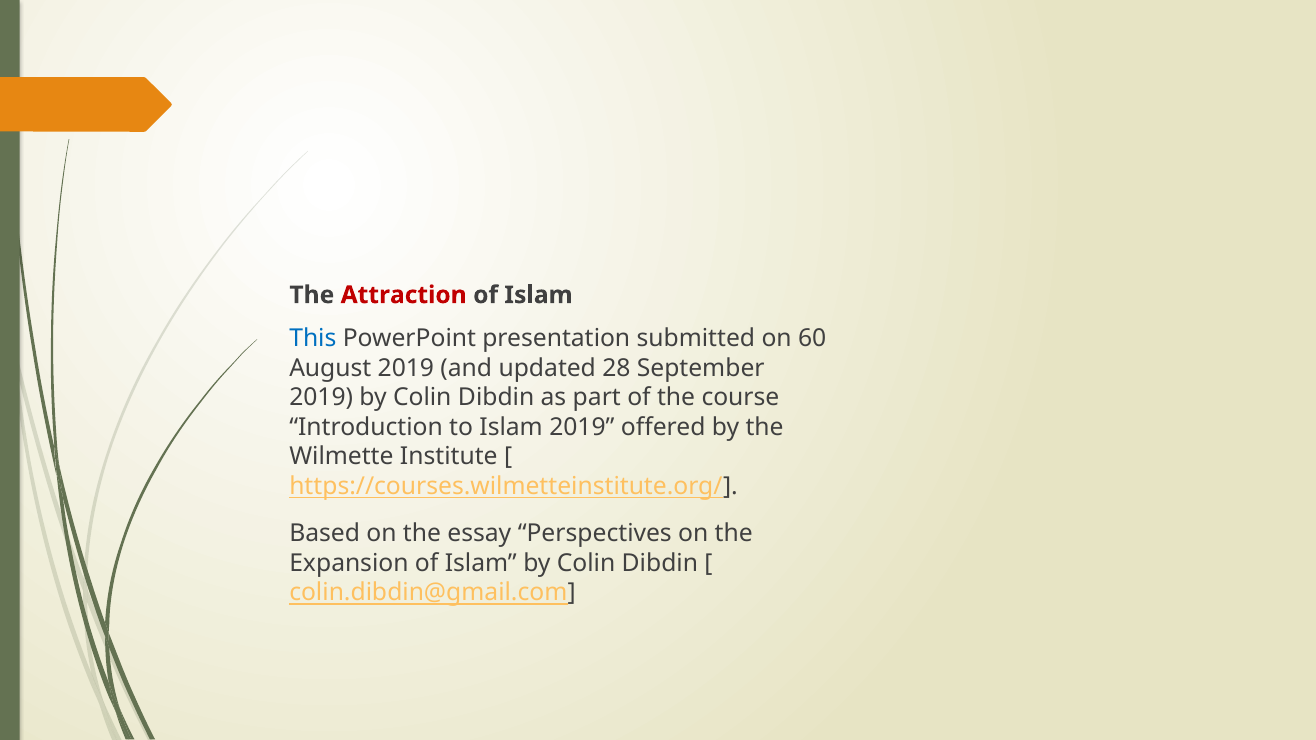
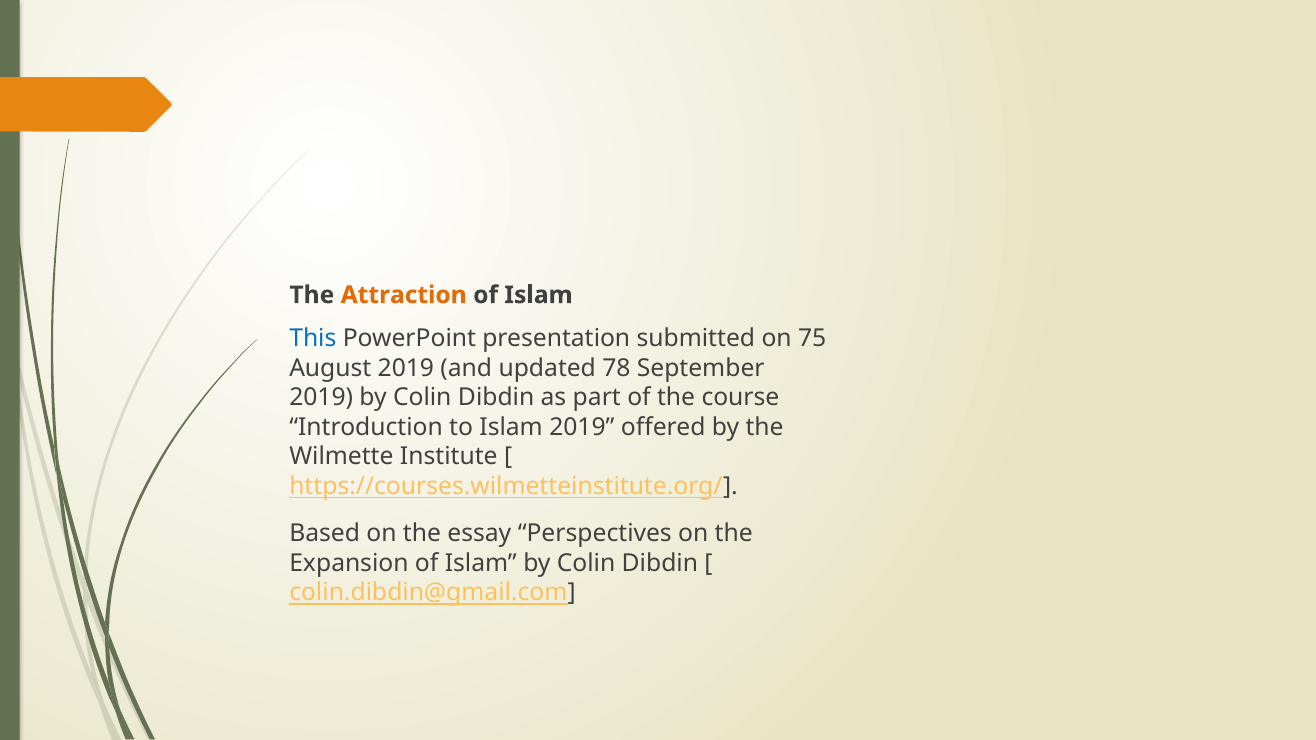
Attraction colour: red -> orange
60: 60 -> 75
28: 28 -> 78
